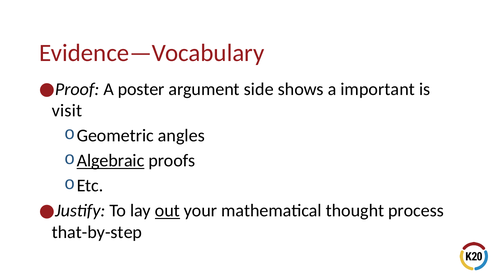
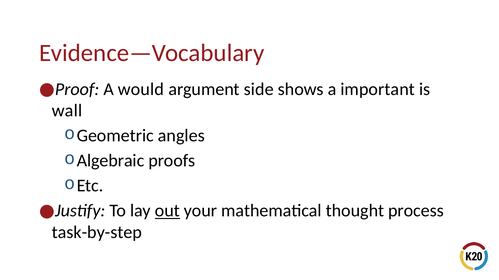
poster: poster -> would
visit: visit -> wall
Algebraic underline: present -> none
that-by-step: that-by-step -> task-by-step
